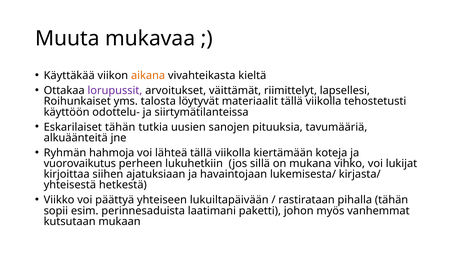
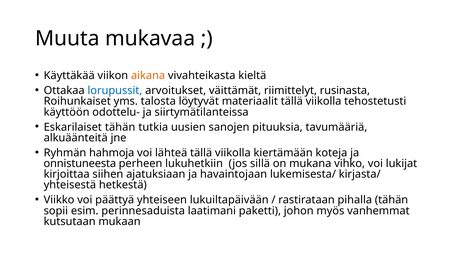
lorupussit colour: purple -> blue
lapsellesi: lapsellesi -> rusinasta
vuorovaikutus: vuorovaikutus -> onnistuneesta
